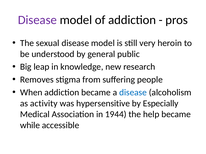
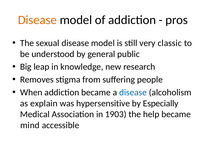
Disease at (37, 20) colour: purple -> orange
heroin: heroin -> classic
activity: activity -> explain
1944: 1944 -> 1903
while: while -> mind
